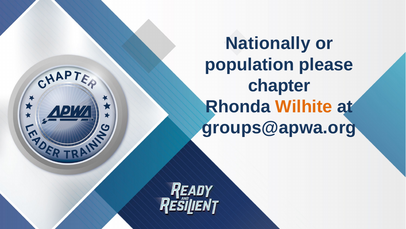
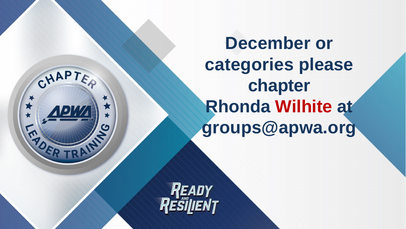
Nationally: Nationally -> December
population: population -> categories
Wilhite colour: orange -> red
